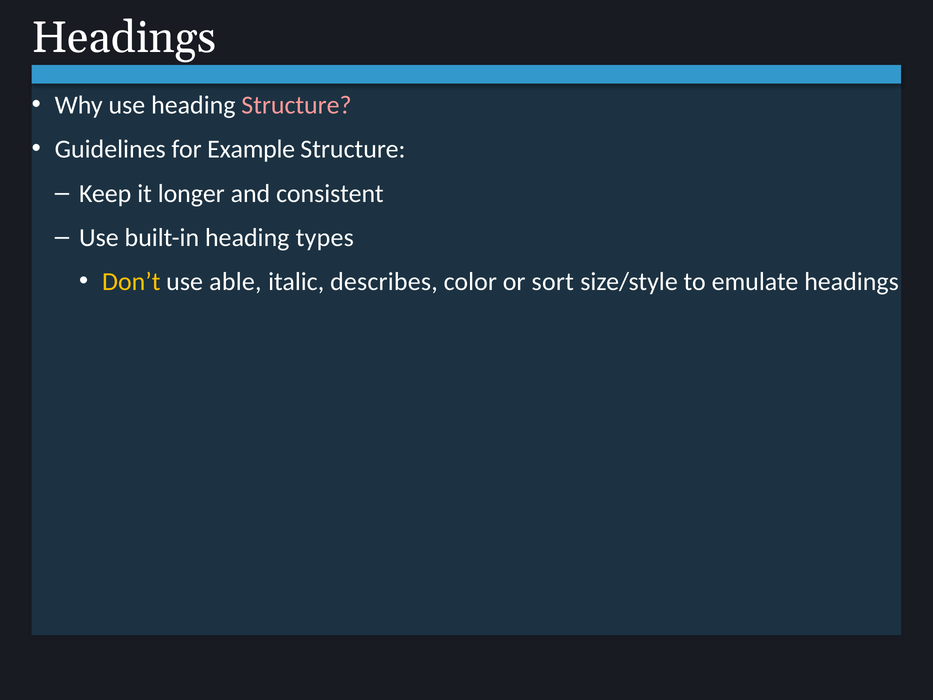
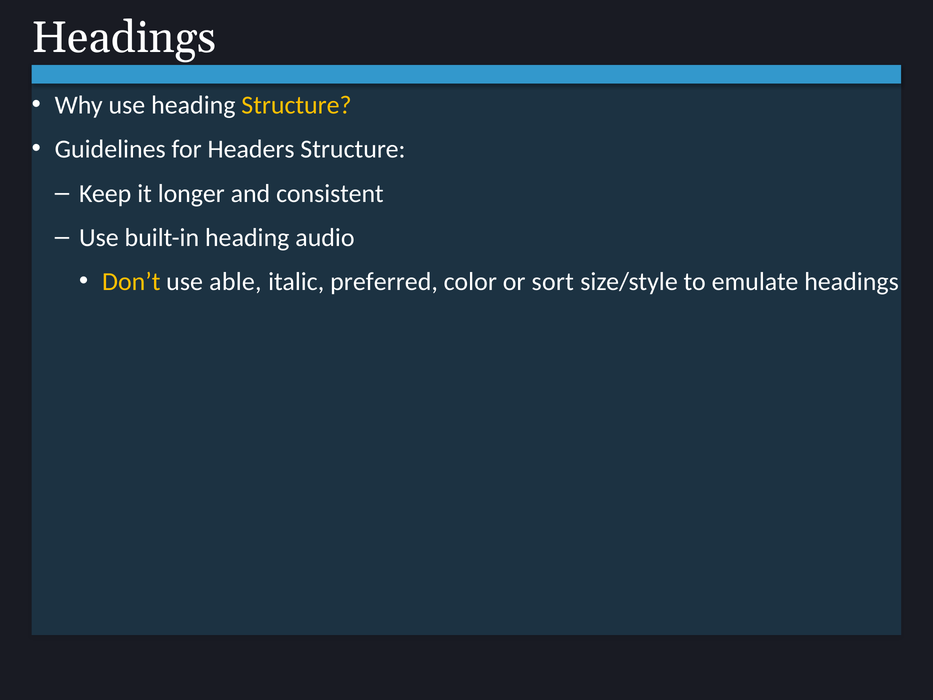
Structure at (296, 105) colour: pink -> yellow
Example: Example -> Headers
types: types -> audio
describes: describes -> preferred
